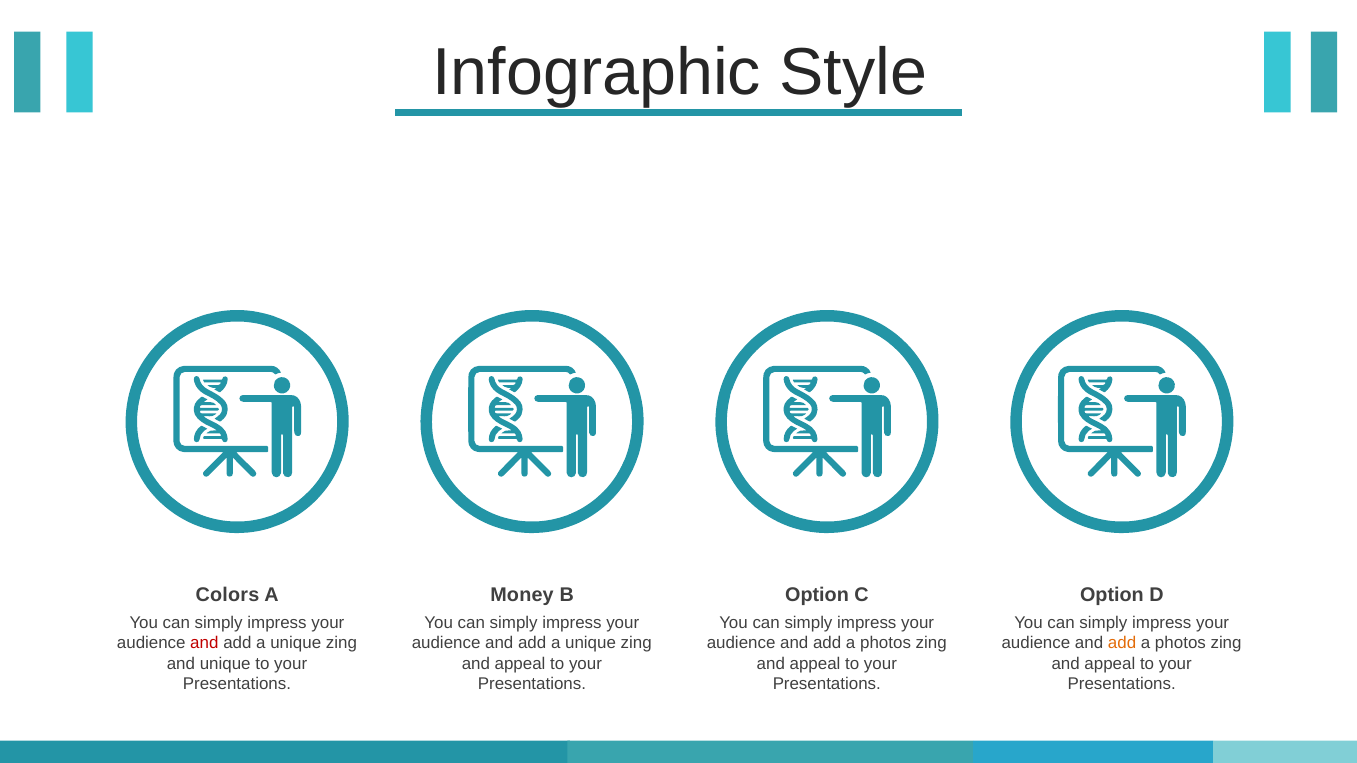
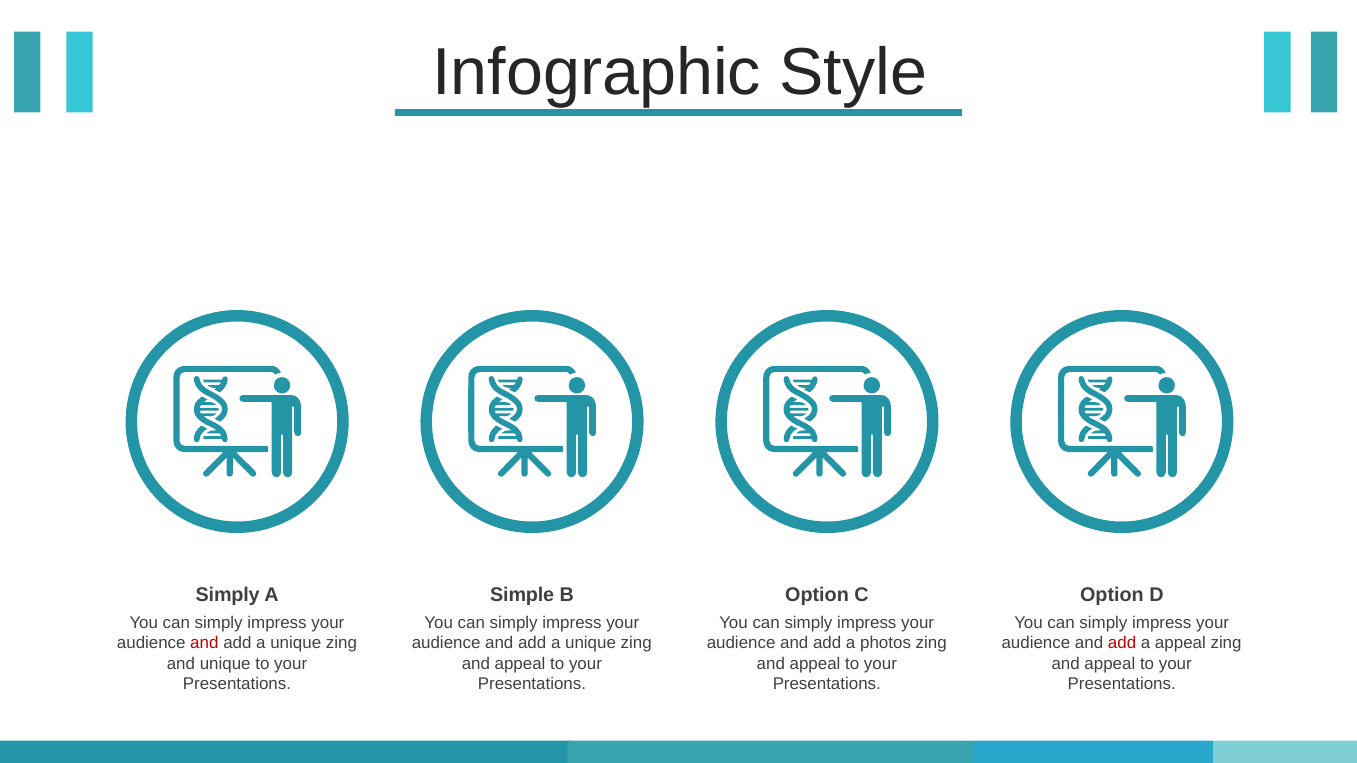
Colors at (227, 595): Colors -> Simply
Money: Money -> Simple
add at (1122, 644) colour: orange -> red
photos at (1180, 644): photos -> appeal
